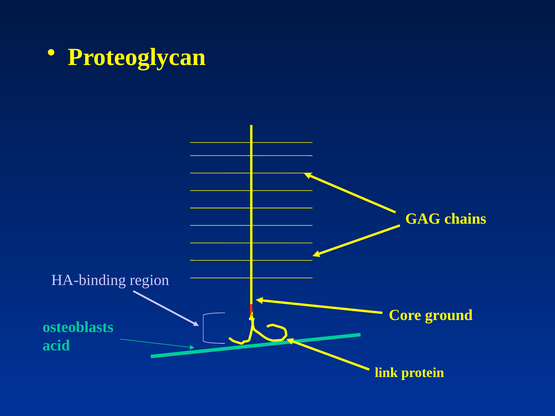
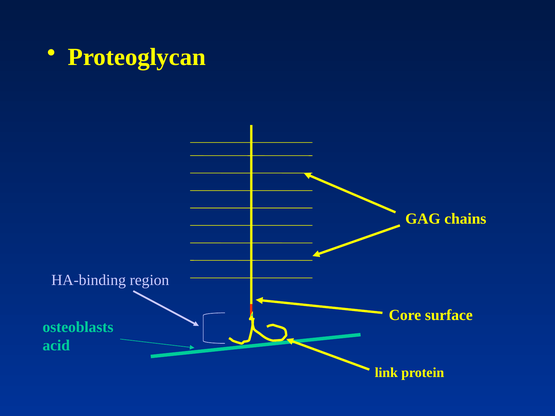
ground: ground -> surface
